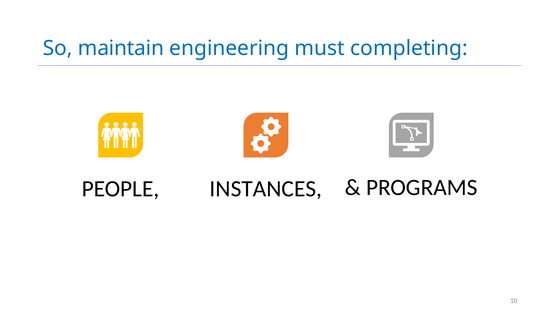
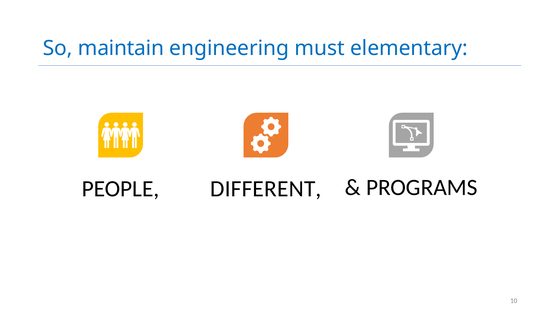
completing: completing -> elementary
INSTANCES: INSTANCES -> DIFFERENT
